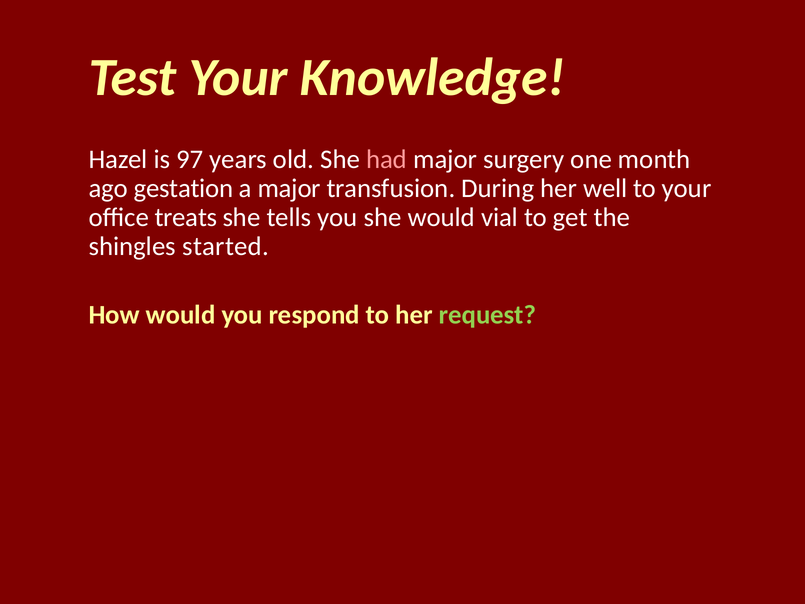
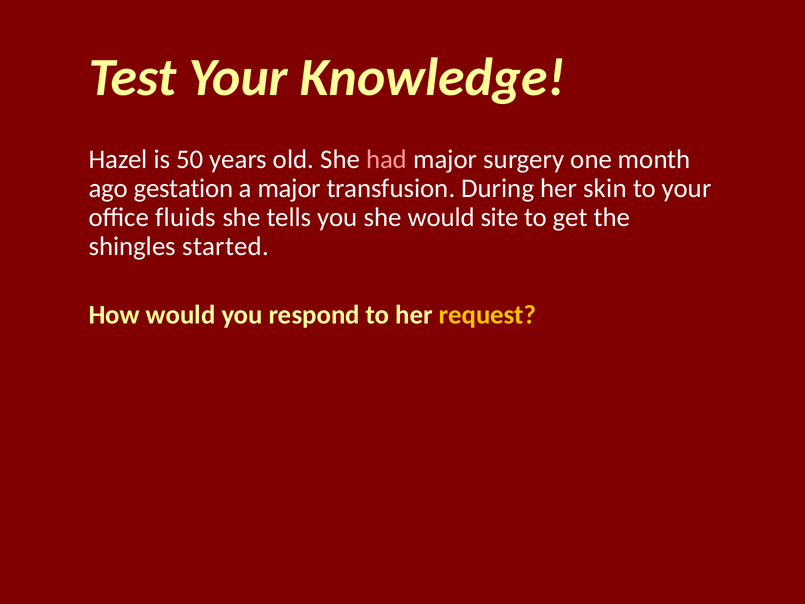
97: 97 -> 50
well: well -> skin
treats: treats -> fluids
vial: vial -> site
request colour: light green -> yellow
